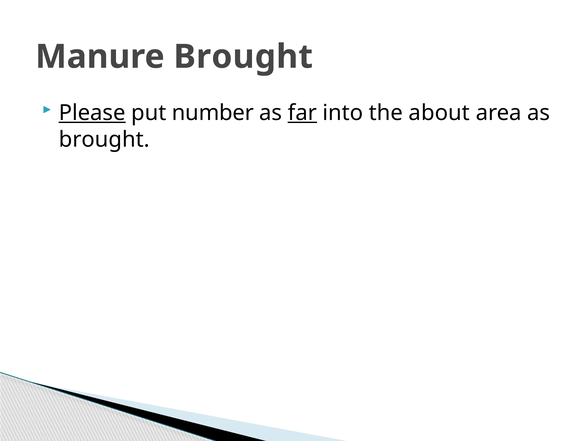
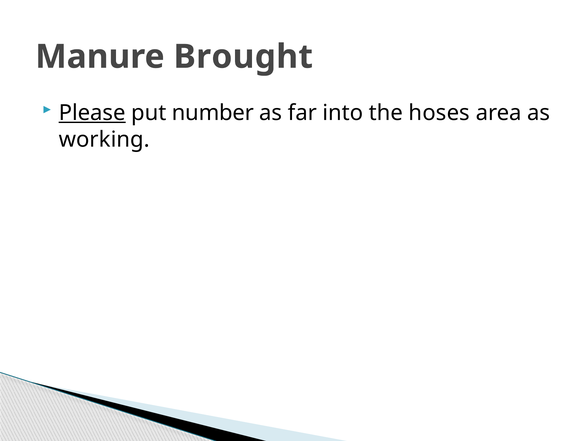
far underline: present -> none
about: about -> hoses
brought at (104, 139): brought -> working
